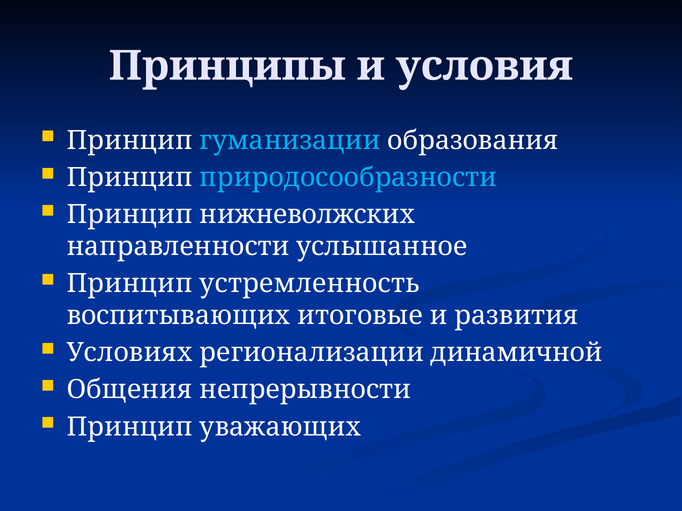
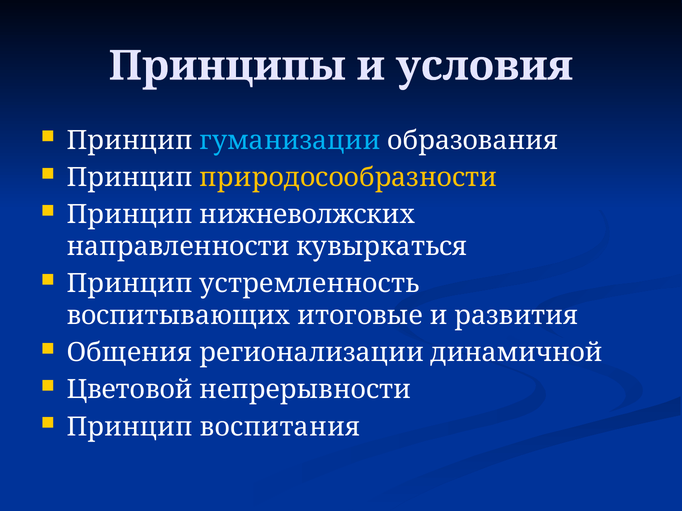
природосообразности colour: light blue -> yellow
услышанное: услышанное -> кувыркаться
Условиях: Условиях -> Общения
Общения: Общения -> Цветовой
уважающих: уважающих -> воспитания
